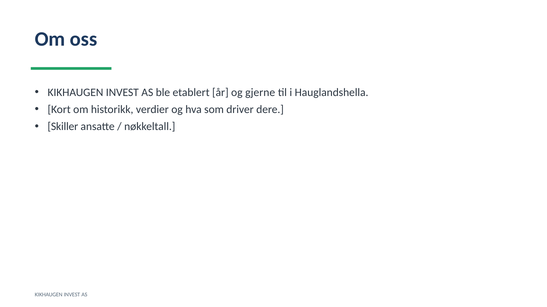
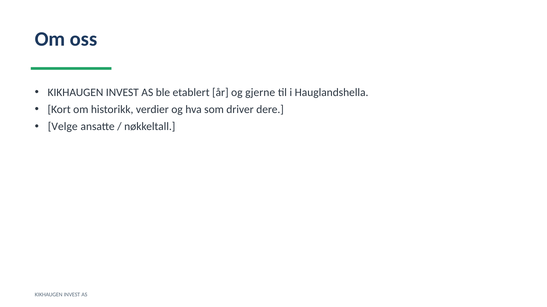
Skiller: Skiller -> Velge
